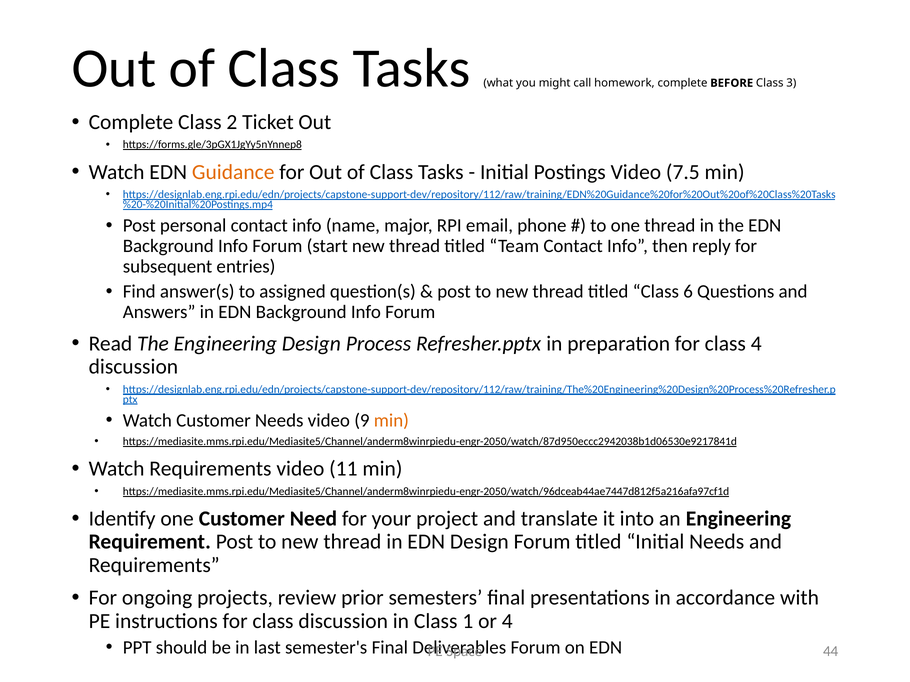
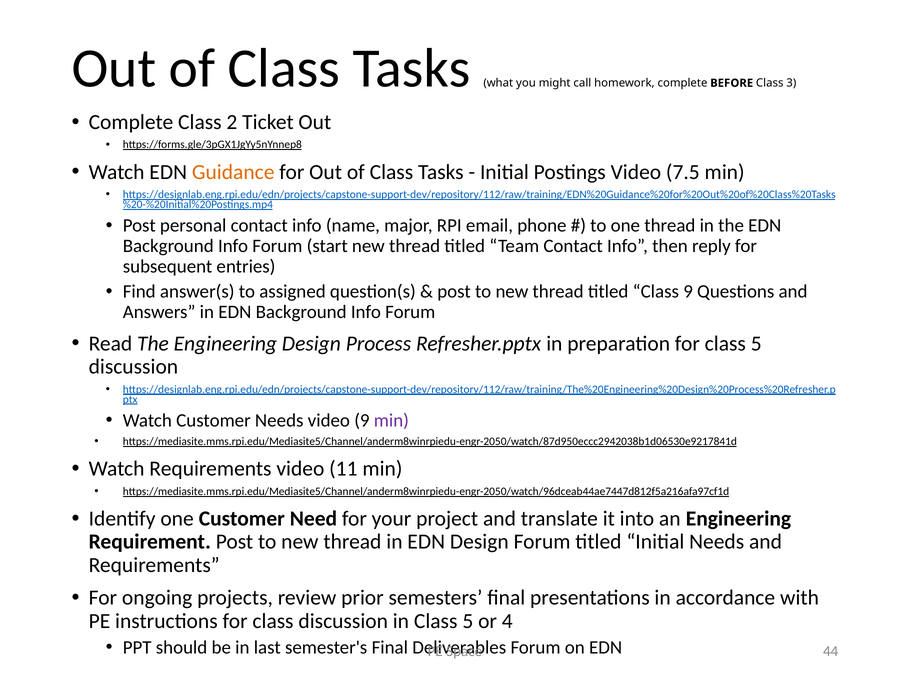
Class 6: 6 -> 9
for class 4: 4 -> 5
min at (391, 421) colour: orange -> purple
in Class 1: 1 -> 5
